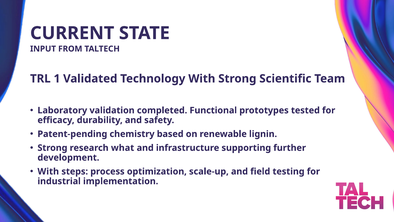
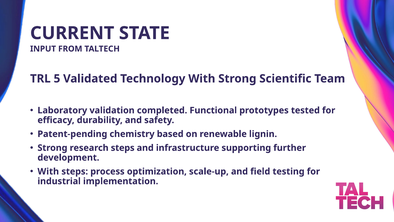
1: 1 -> 5
research what: what -> steps
